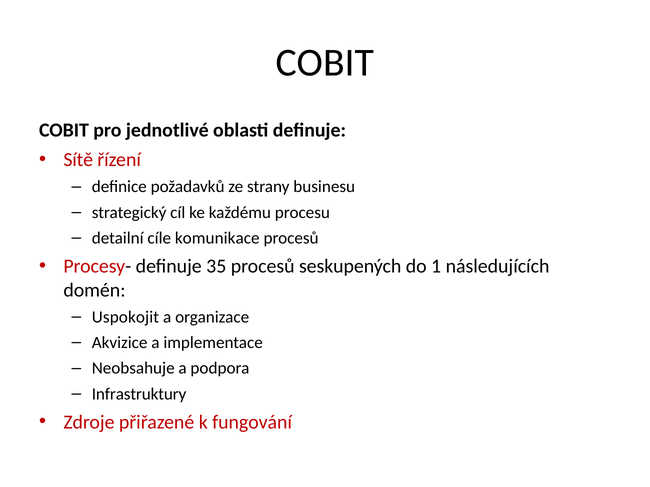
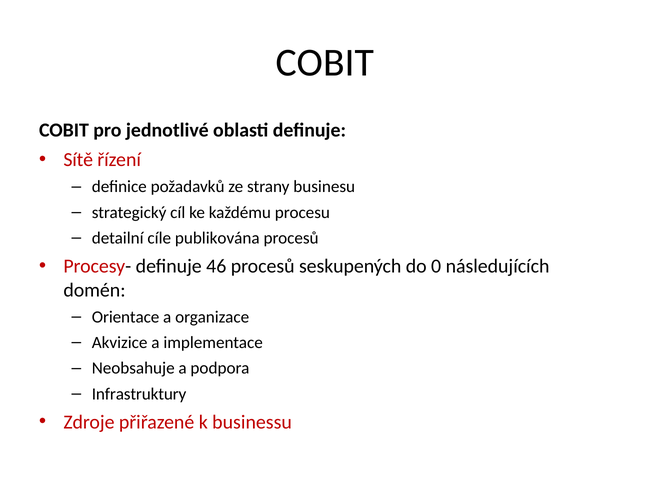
komunikace: komunikace -> publikována
35: 35 -> 46
1: 1 -> 0
Uspokojit: Uspokojit -> Orientace
fungování: fungování -> businessu
